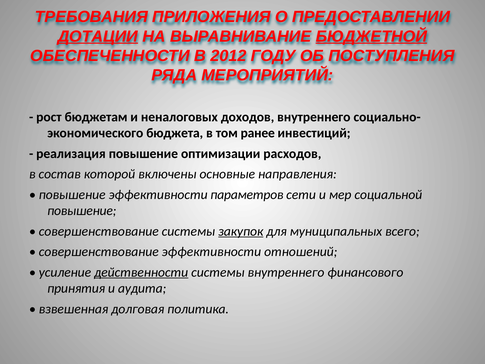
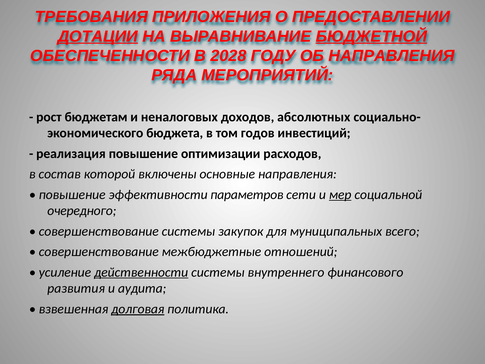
2012: 2012 -> 2028
ОБ ПОСТУПЛЕНИЯ: ПОСТУПЛЕНИЯ -> НАПРАВЛЕНИЯ
доходов внутреннего: внутреннего -> абсолютных
ранее: ранее -> годов
мер underline: none -> present
повышение at (82, 211): повышение -> очередного
закупок underline: present -> none
совершенствование эффективности: эффективности -> межбюджетные
принятия: принятия -> развития
долговая underline: none -> present
